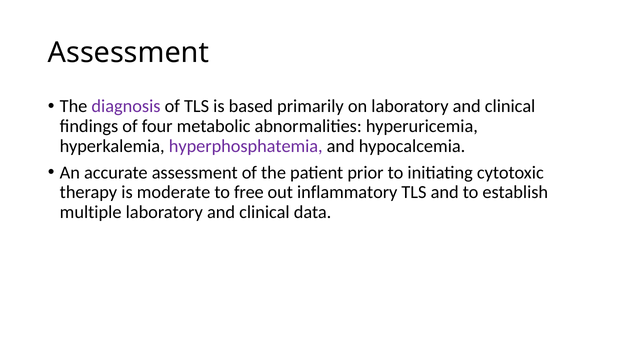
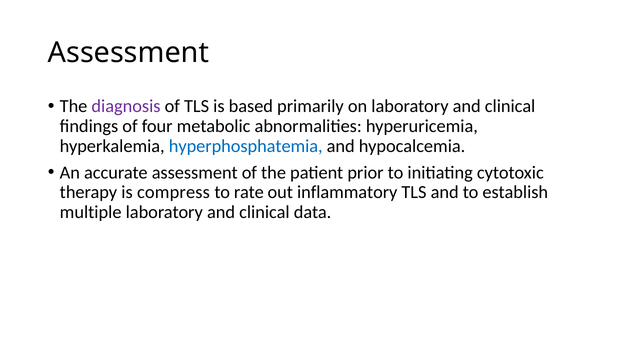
hyperphosphatemia colour: purple -> blue
moderate: moderate -> compress
free: free -> rate
